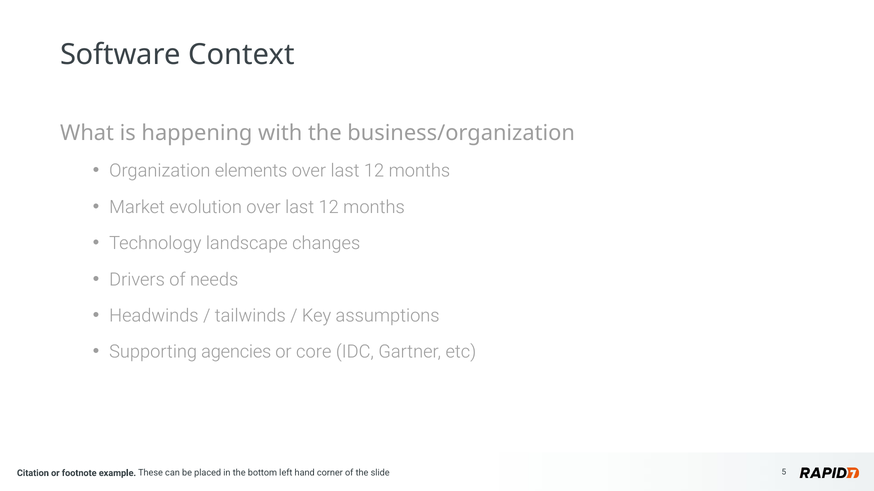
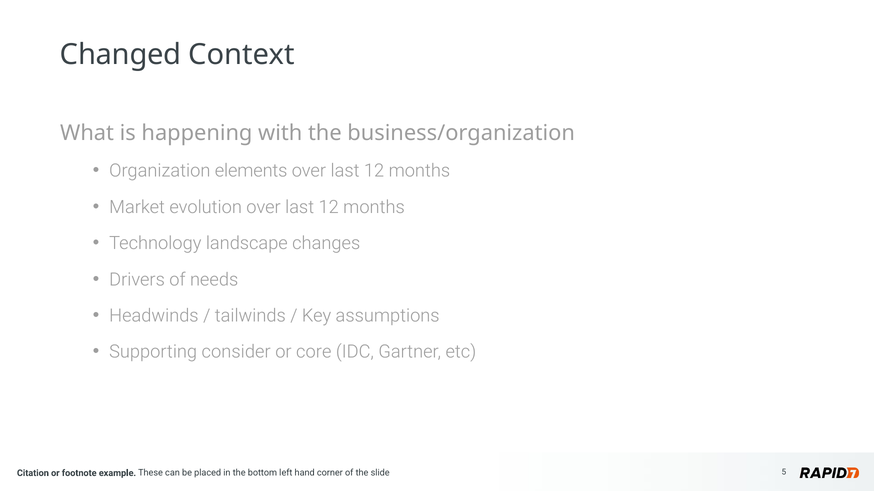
Software: Software -> Changed
agencies: agencies -> consider
